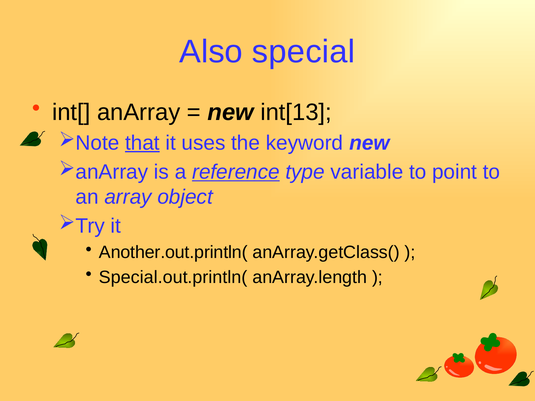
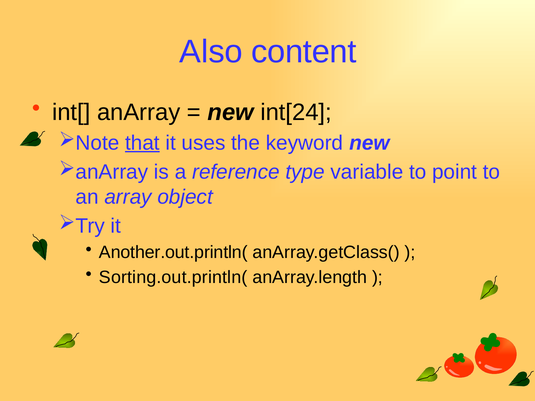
special: special -> content
int[13: int[13 -> int[24
reference underline: present -> none
Special.out.println(: Special.out.println( -> Sorting.out.println(
